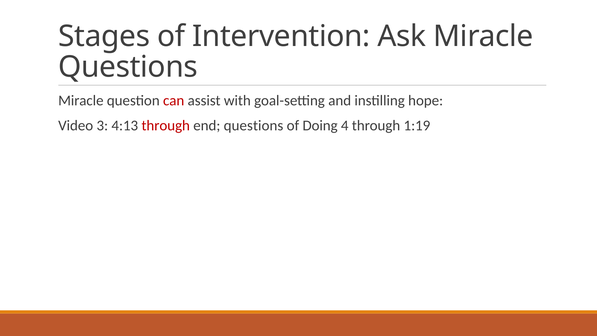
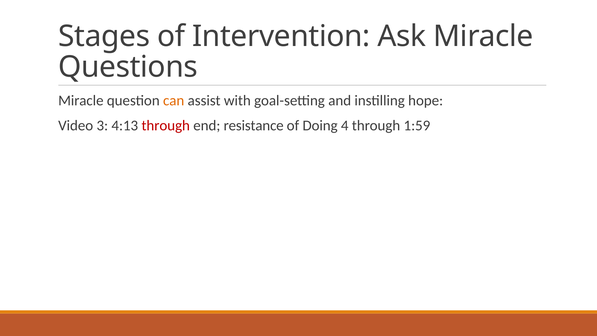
can colour: red -> orange
end questions: questions -> resistance
1:19: 1:19 -> 1:59
